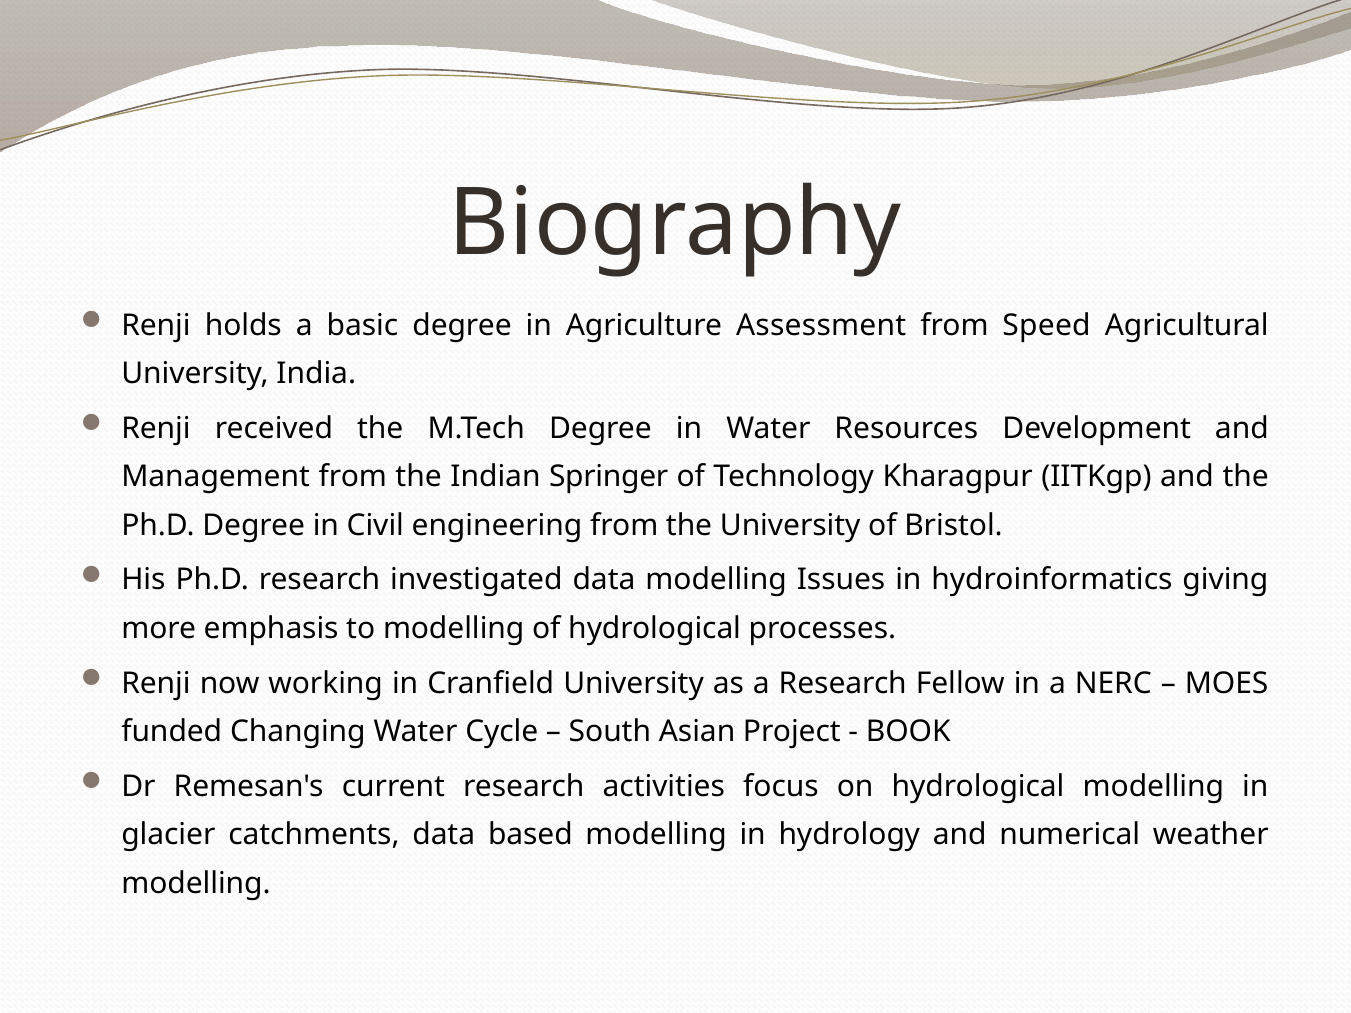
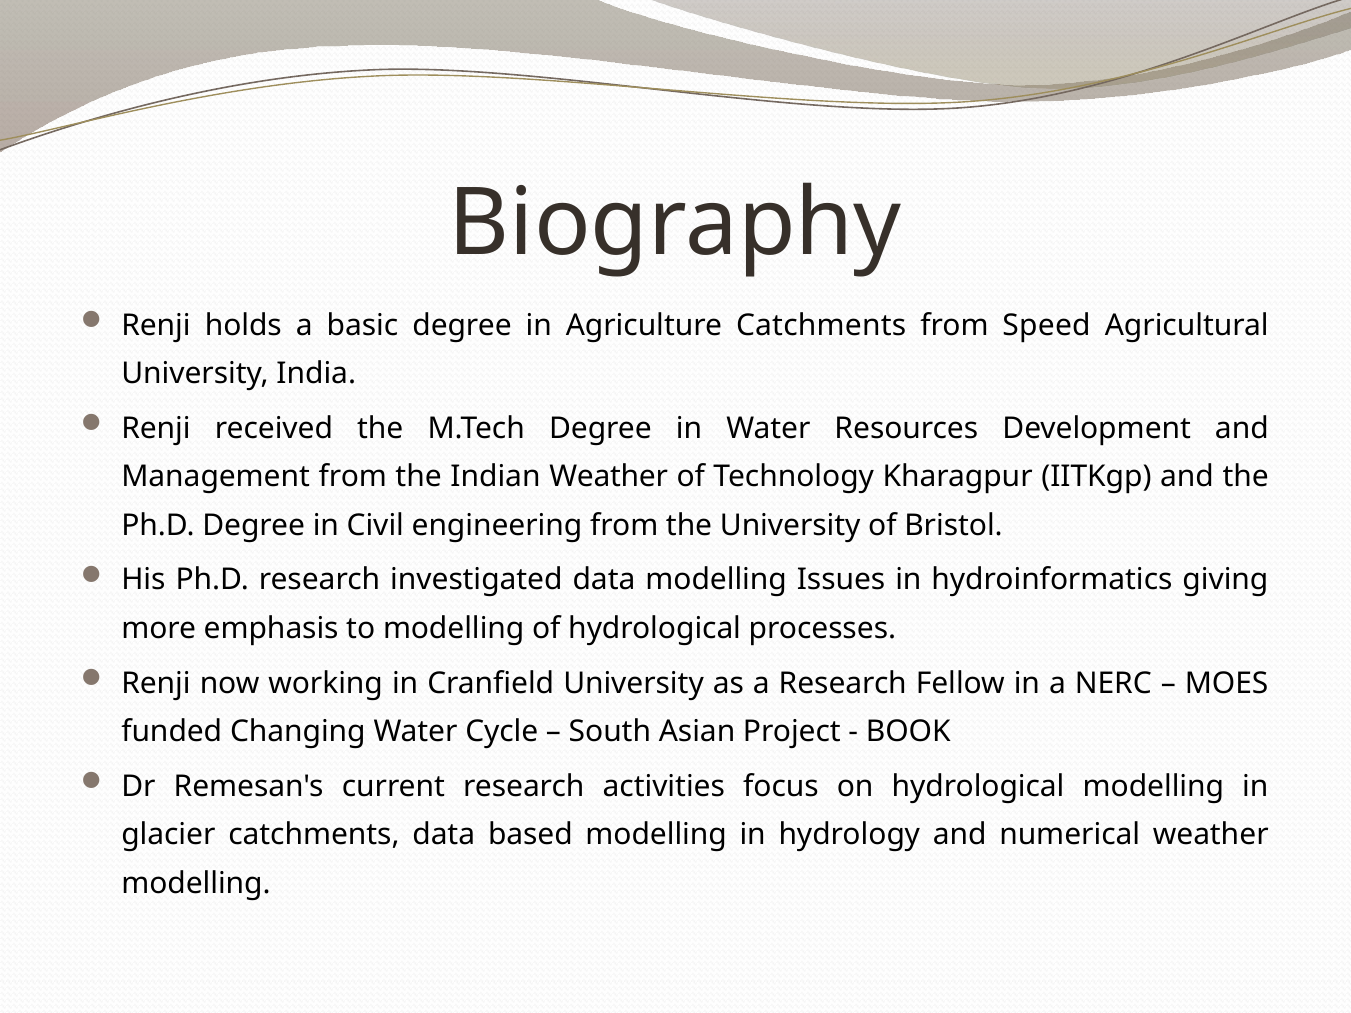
Agriculture Assessment: Assessment -> Catchments
Indian Springer: Springer -> Weather
